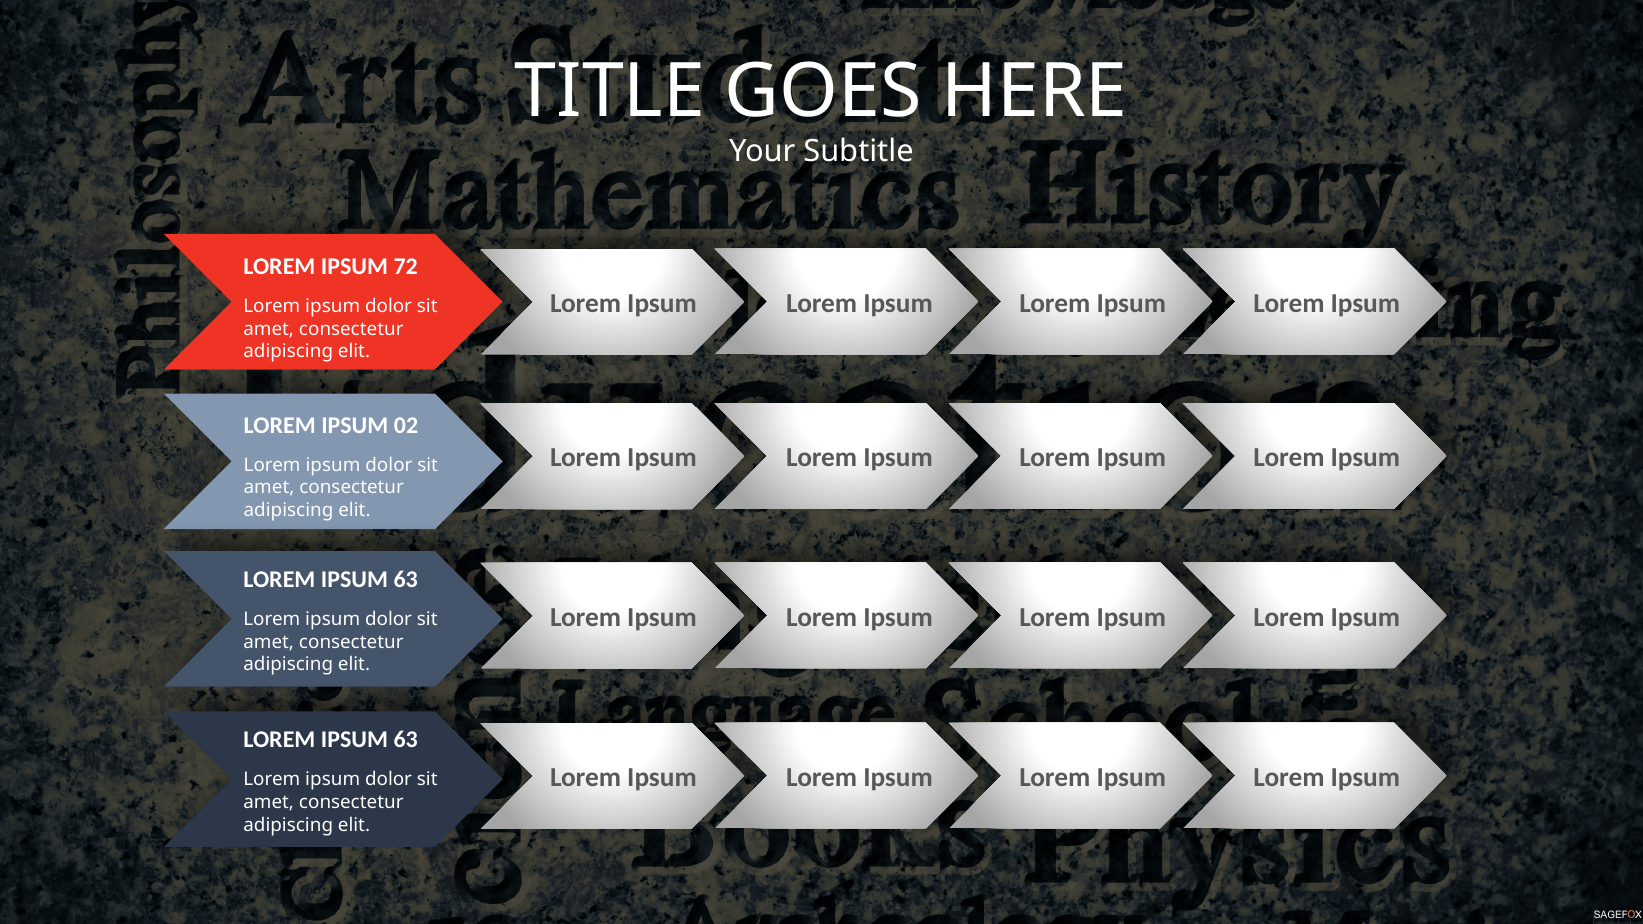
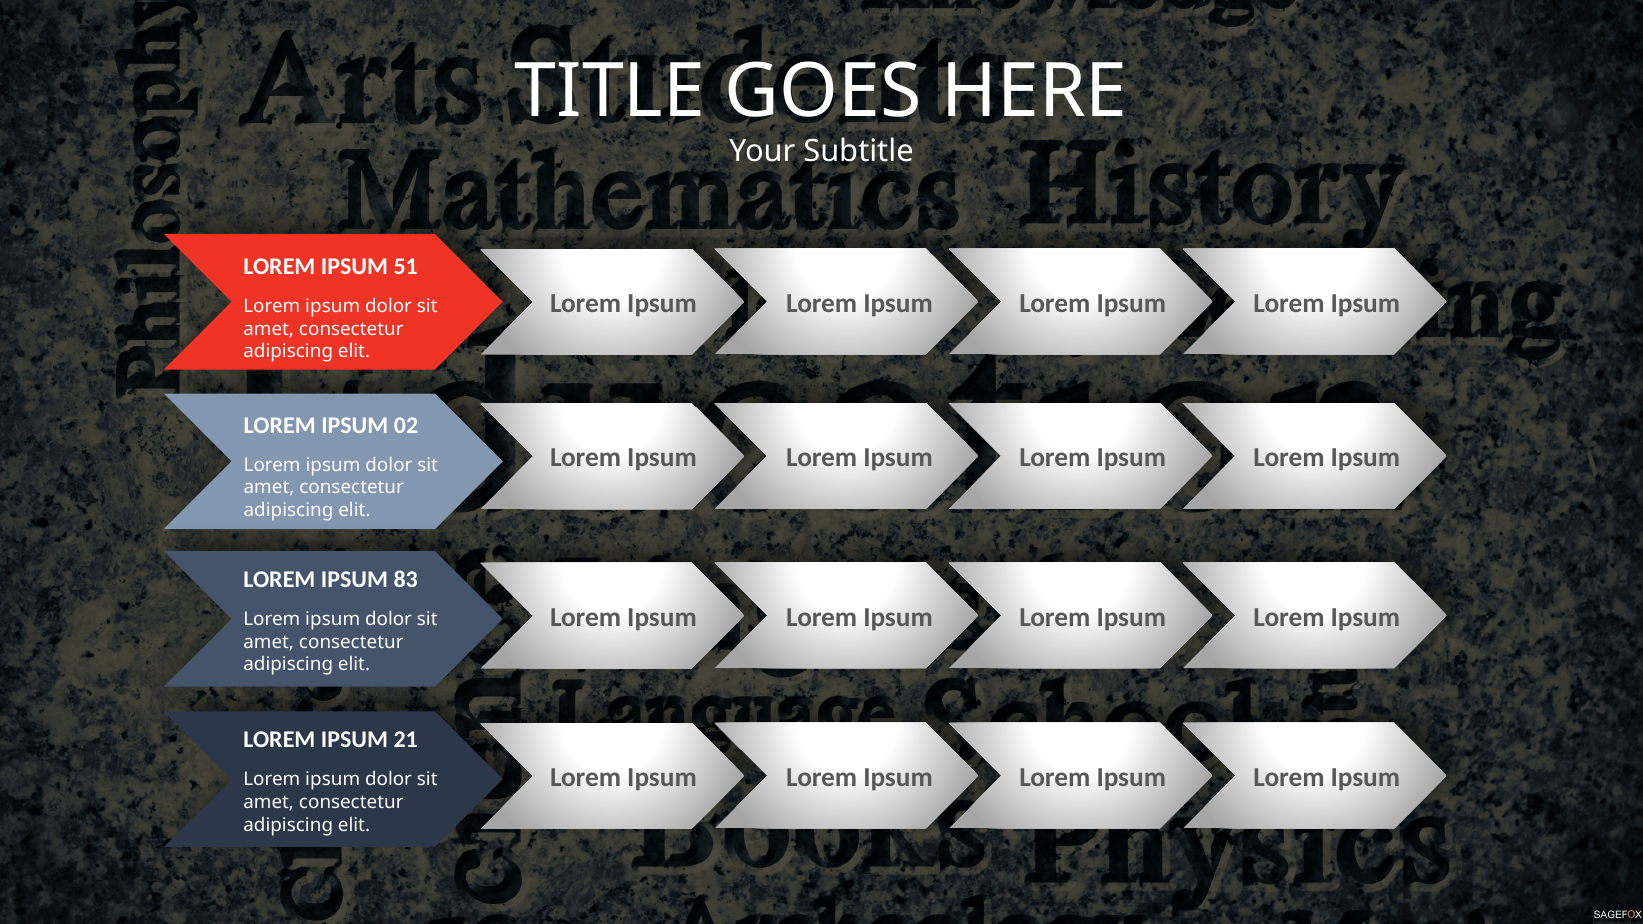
72: 72 -> 51
63 at (406, 580): 63 -> 83
63 at (406, 740): 63 -> 21
